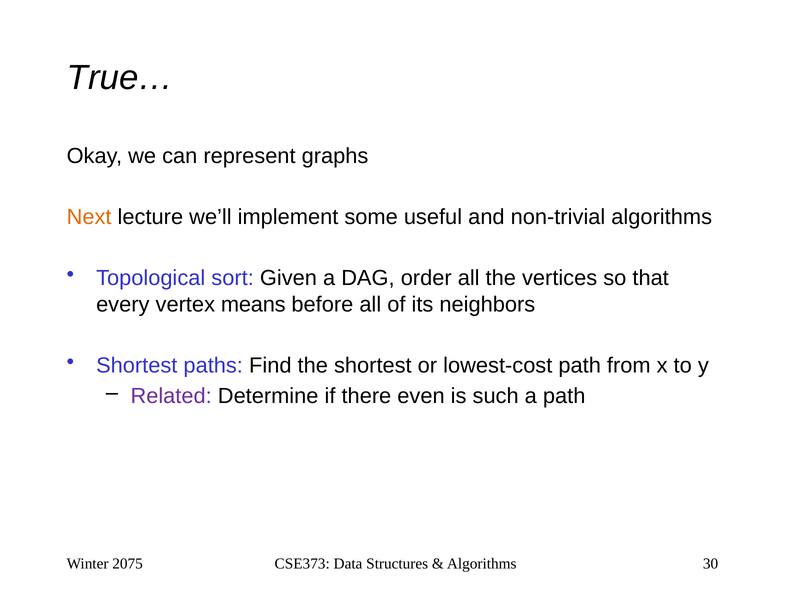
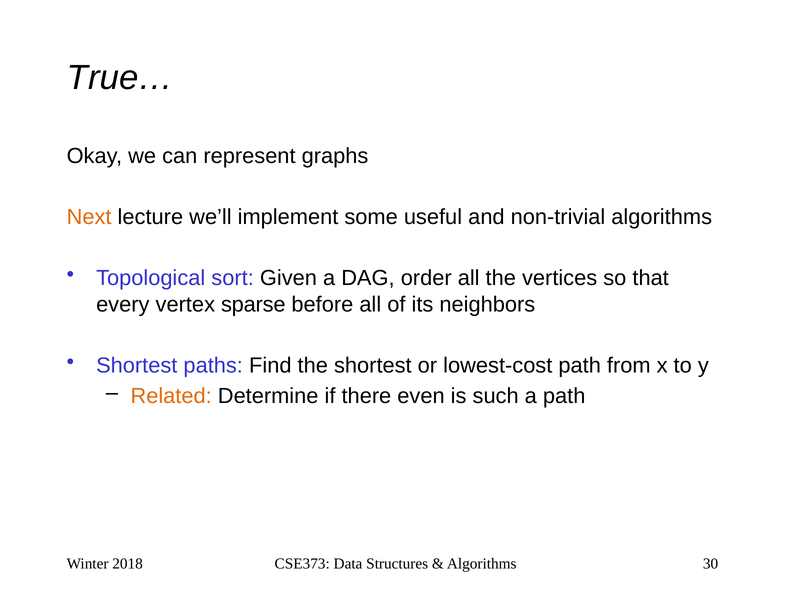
means: means -> sparse
Related colour: purple -> orange
2075: 2075 -> 2018
